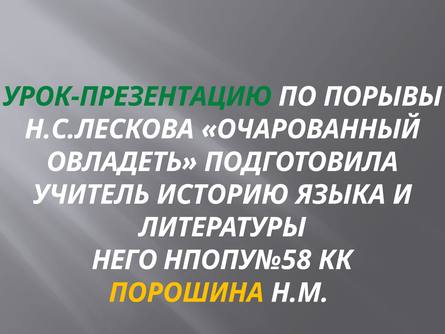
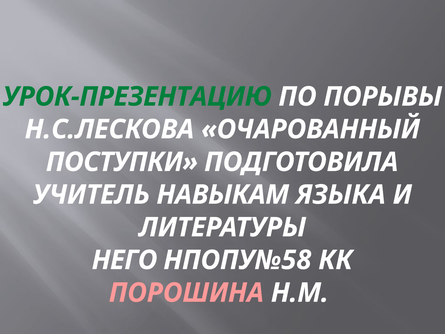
ОВЛАДЕТЬ: ОВЛАДЕТЬ -> ПОСТУПКИ
ИСТОРИЮ: ИСТОРИЮ -> НАВЫКАМ
ПОРОШИНА colour: yellow -> pink
